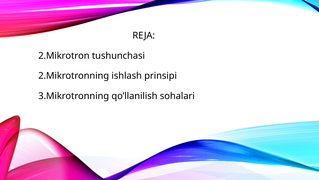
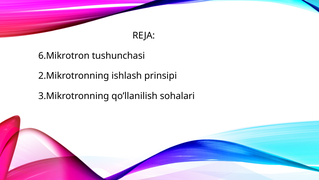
2.Mikrotron: 2.Mikrotron -> 6.Mikrotron
